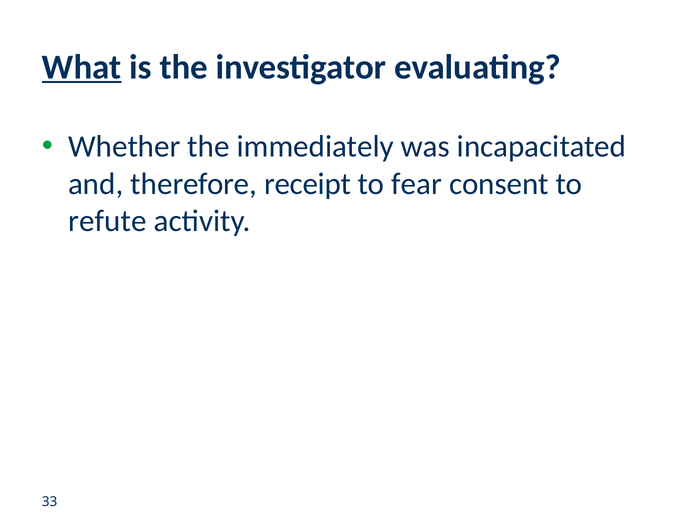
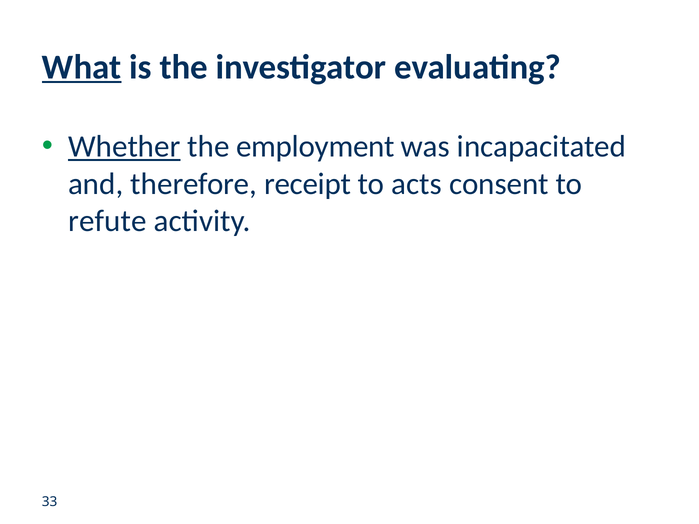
Whether underline: none -> present
immediately: immediately -> employment
fear: fear -> acts
